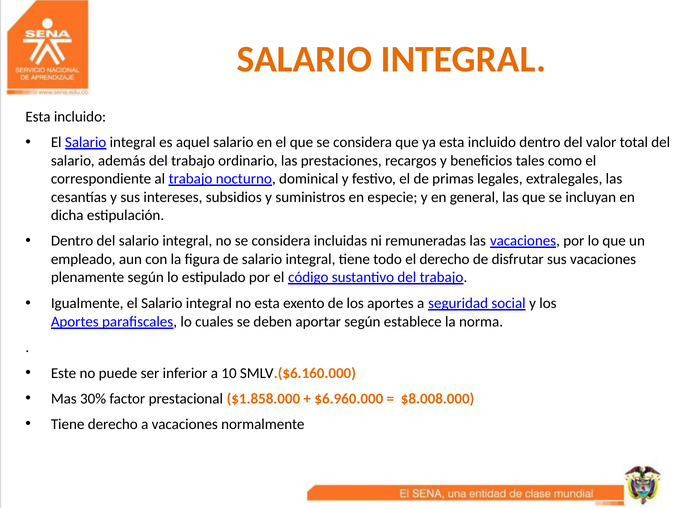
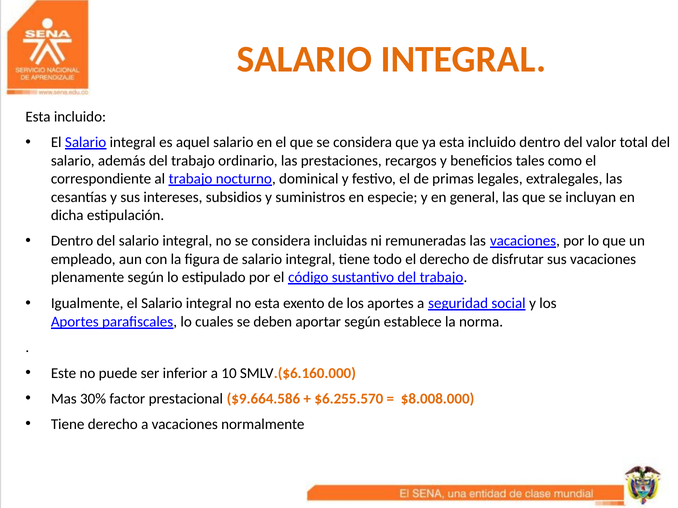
$1.858.000: $1.858.000 -> $9.664.586
$6.960.000: $6.960.000 -> $6.255.570
